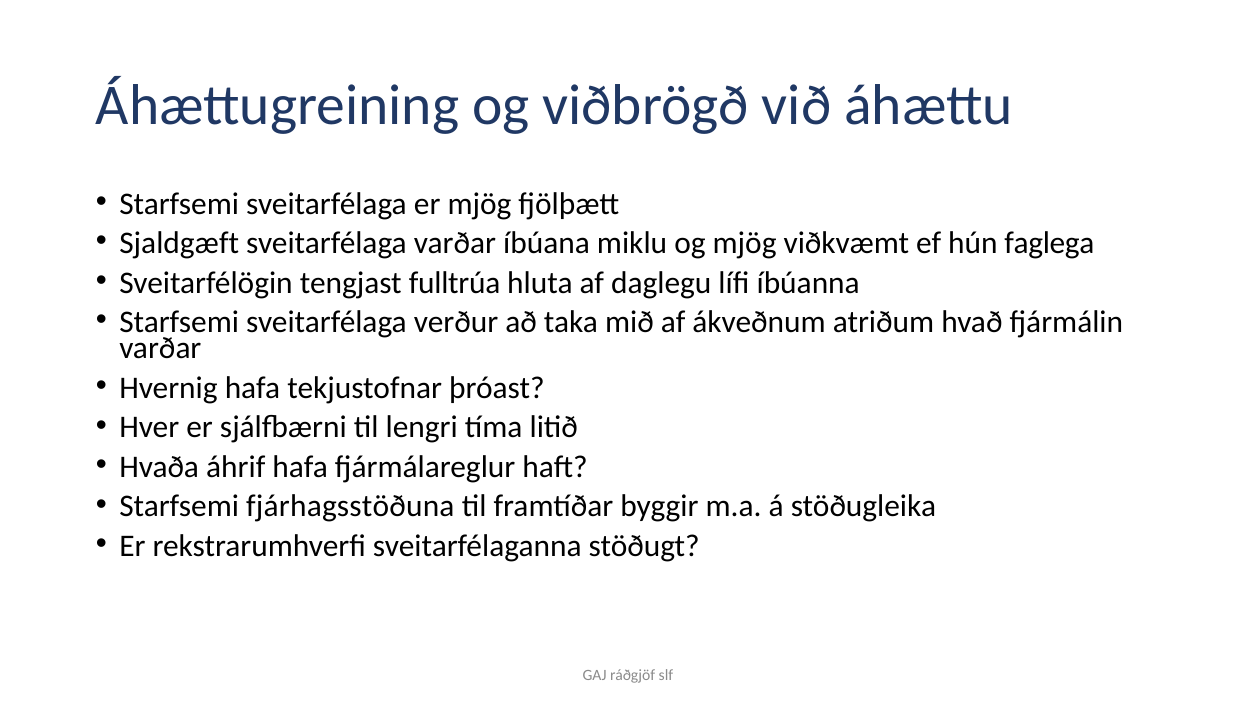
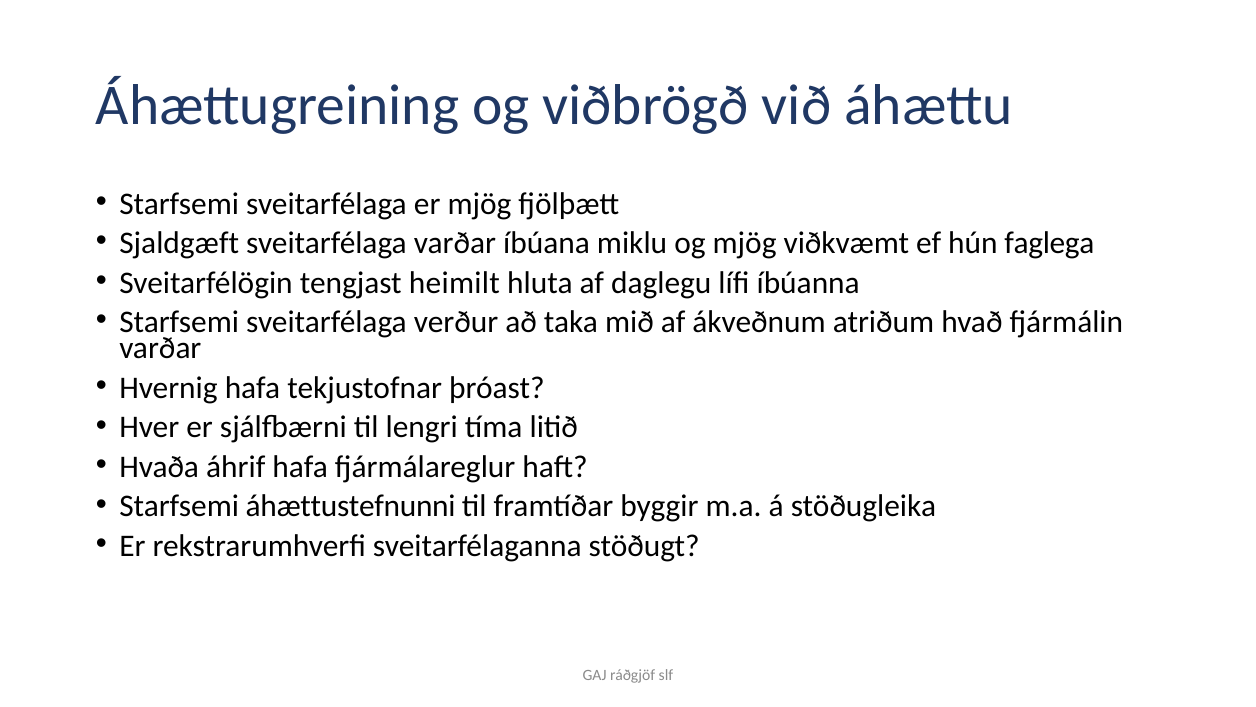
fulltrúa: fulltrúa -> heimilt
fjárhagsstöðuna: fjárhagsstöðuna -> áhættustefnunni
